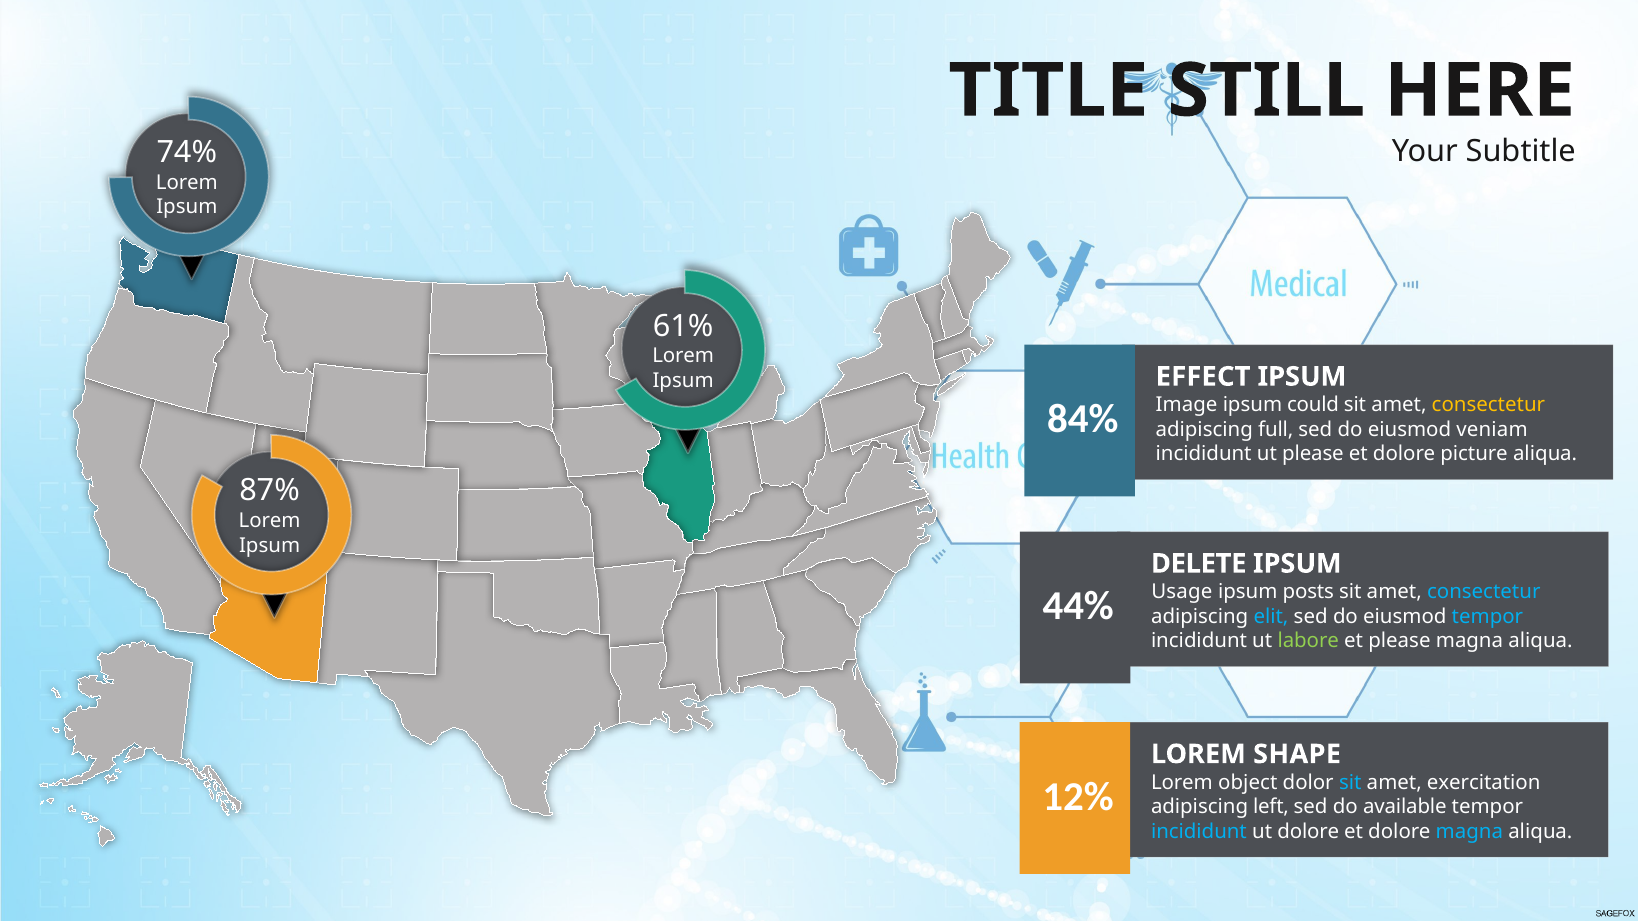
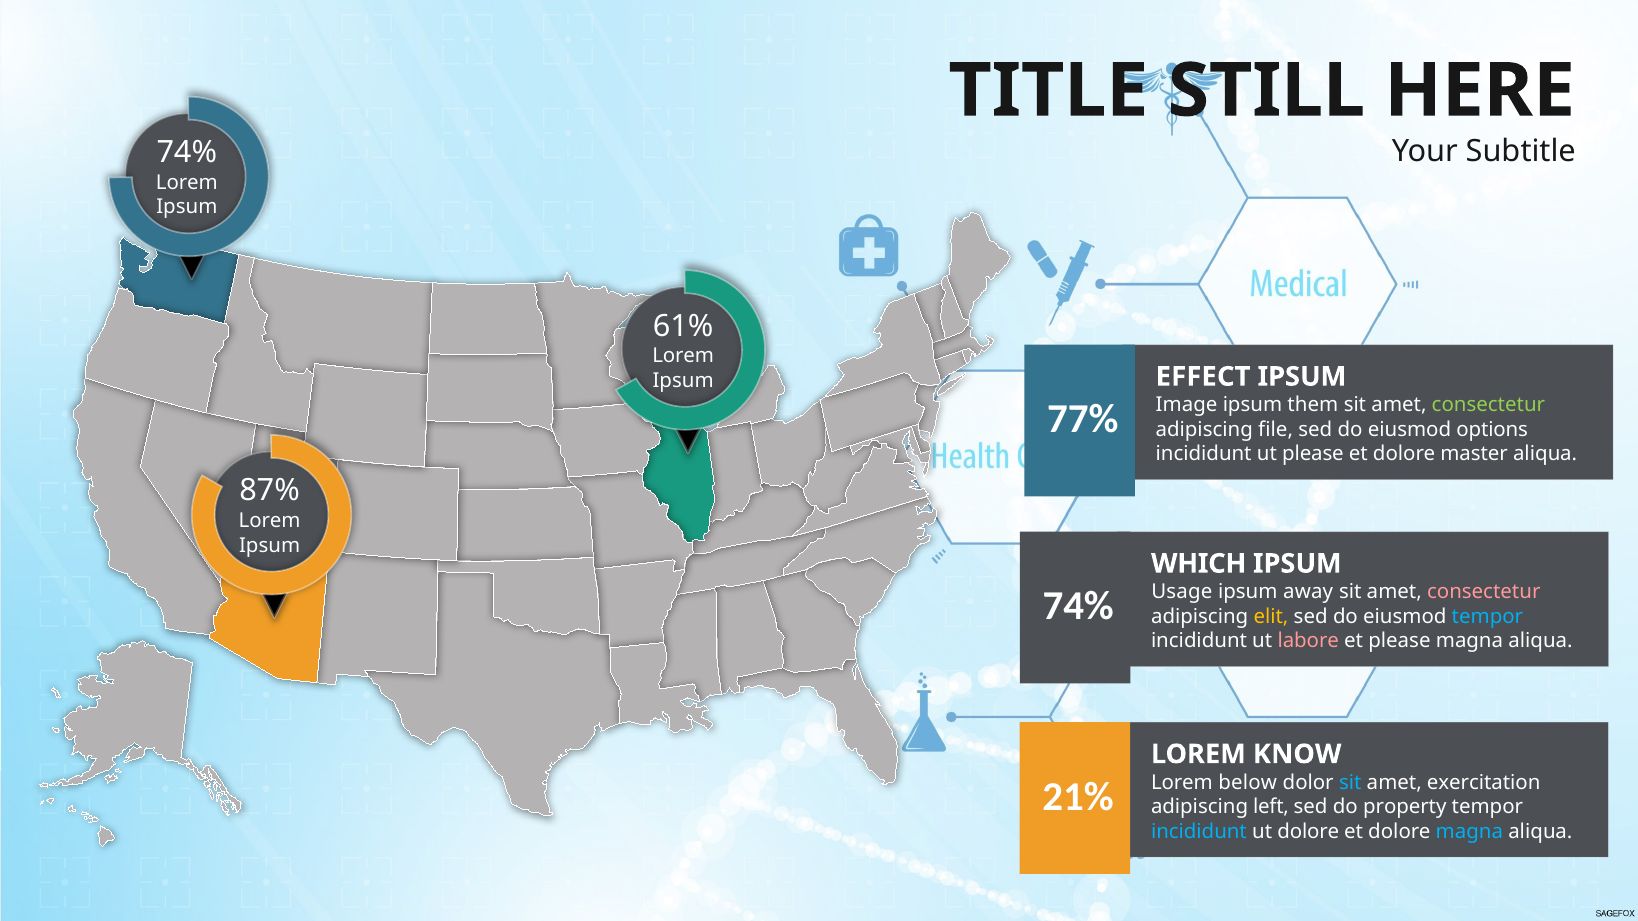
could: could -> them
consectetur at (1488, 405) colour: yellow -> light green
84%: 84% -> 77%
full: full -> file
veniam: veniam -> options
picture: picture -> master
DELETE: DELETE -> WHICH
posts: posts -> away
consectetur at (1484, 592) colour: light blue -> pink
44% at (1078, 606): 44% -> 74%
elit colour: light blue -> yellow
labore colour: light green -> pink
SHAPE: SHAPE -> KNOW
object: object -> below
12%: 12% -> 21%
available: available -> property
